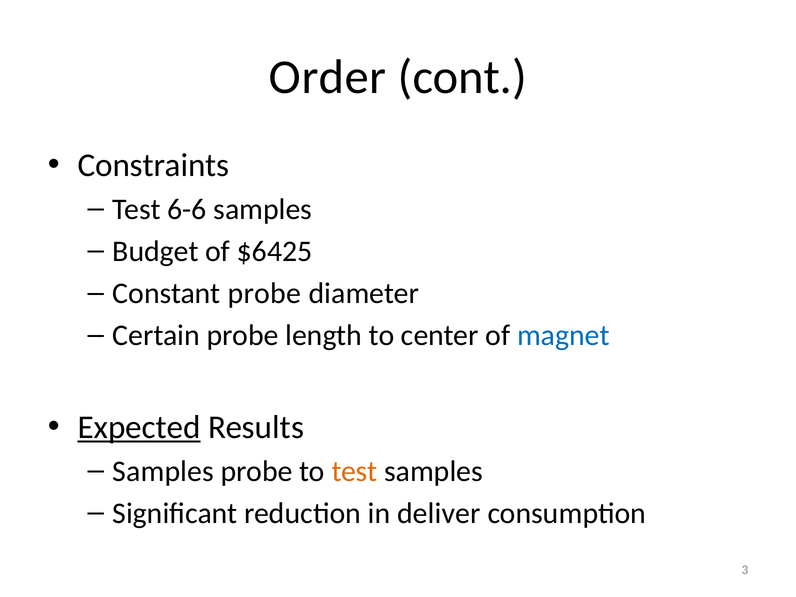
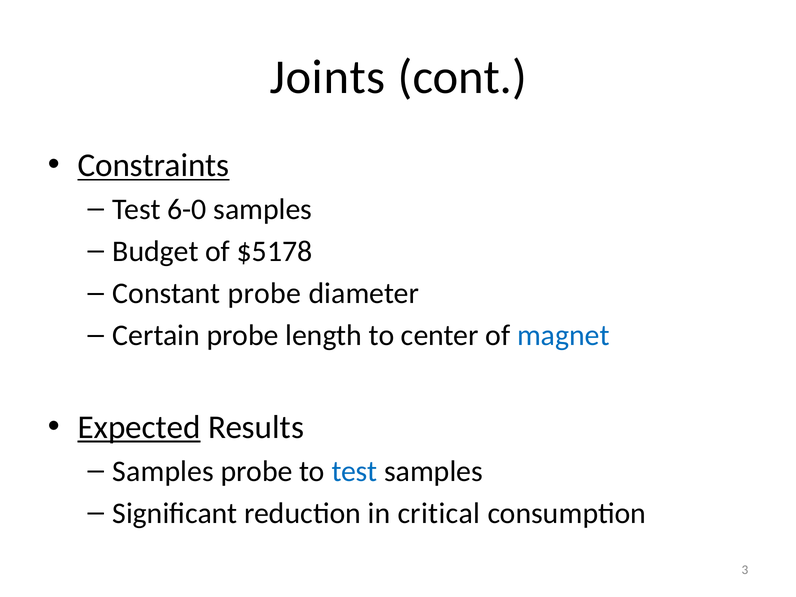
Order: Order -> Joints
Constraints underline: none -> present
6-6: 6-6 -> 6-0
$6425: $6425 -> $5178
test at (354, 471) colour: orange -> blue
deliver: deliver -> critical
